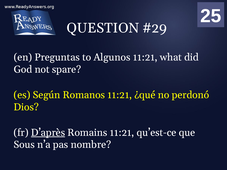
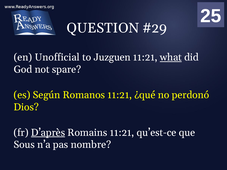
Preguntas: Preguntas -> Unofficial
Algunos: Algunos -> Juzguen
what underline: none -> present
